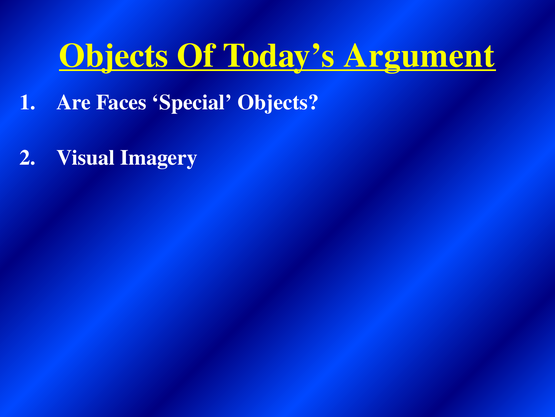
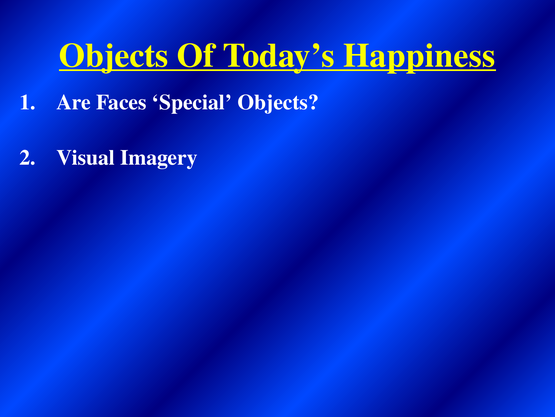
Argument: Argument -> Happiness
